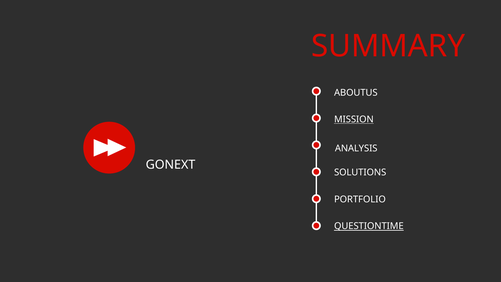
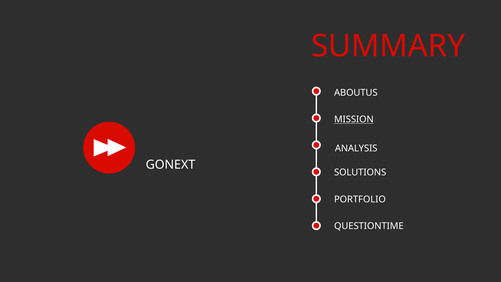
QUESTIONTIME underline: present -> none
